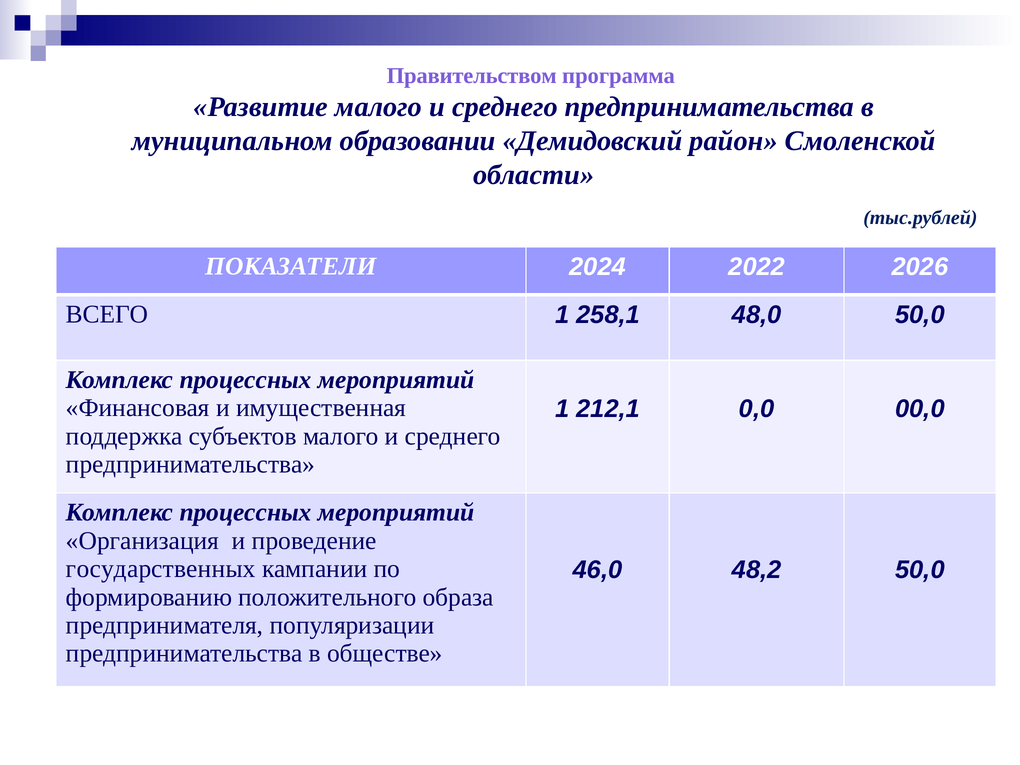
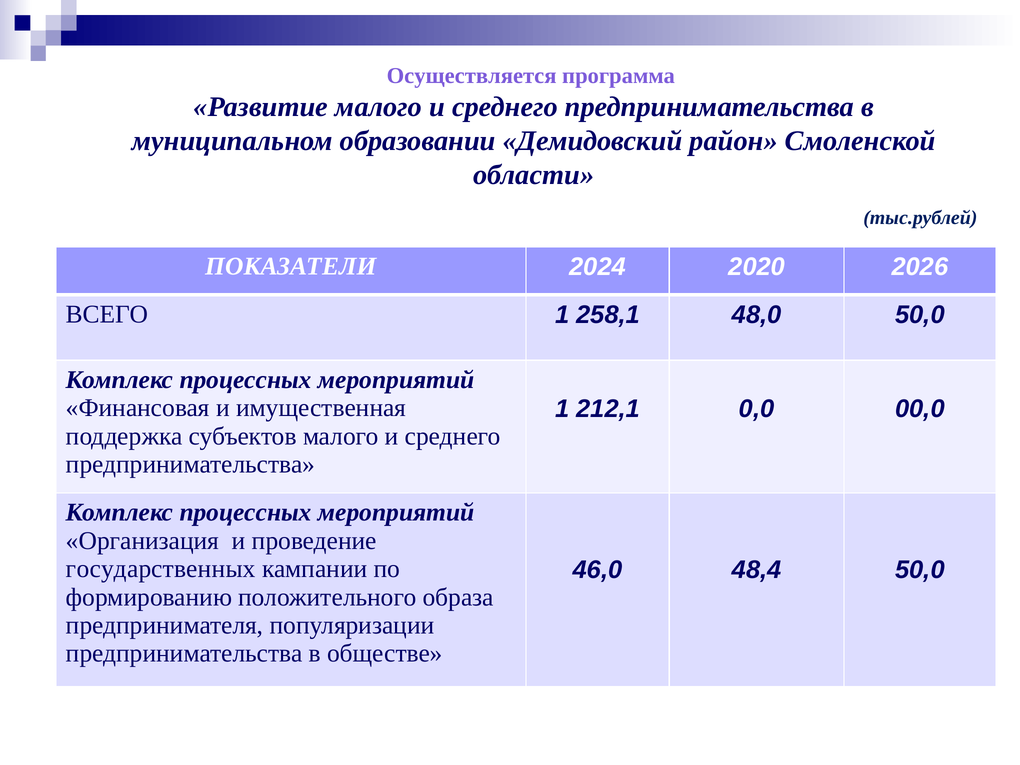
Правительством: Правительством -> Осуществляется
2022: 2022 -> 2020
48,2: 48,2 -> 48,4
